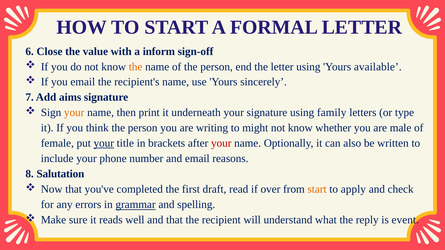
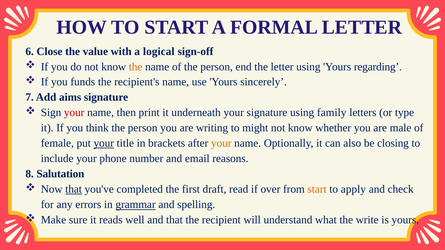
inform: inform -> logical
available: available -> regarding
you email: email -> funds
your at (74, 113) colour: orange -> red
your at (221, 143) colour: red -> orange
written: written -> closing
that at (74, 190) underline: none -> present
reply: reply -> write
is event: event -> yours
